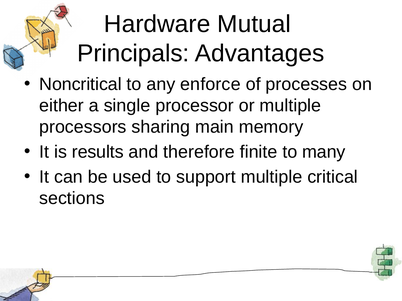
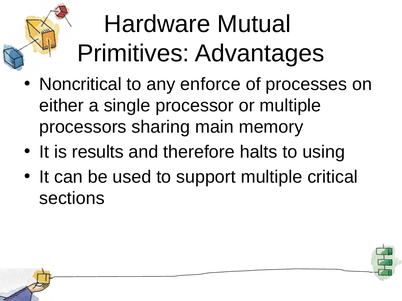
Principals: Principals -> Primitives
finite: finite -> halts
many: many -> using
